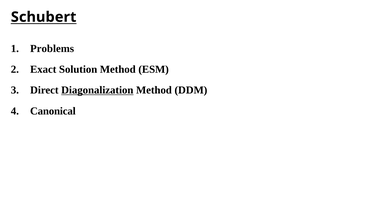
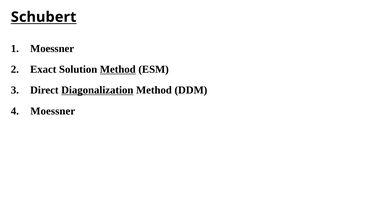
Problems at (52, 49): Problems -> Moessner
Method at (118, 69) underline: none -> present
Canonical at (53, 111): Canonical -> Moessner
